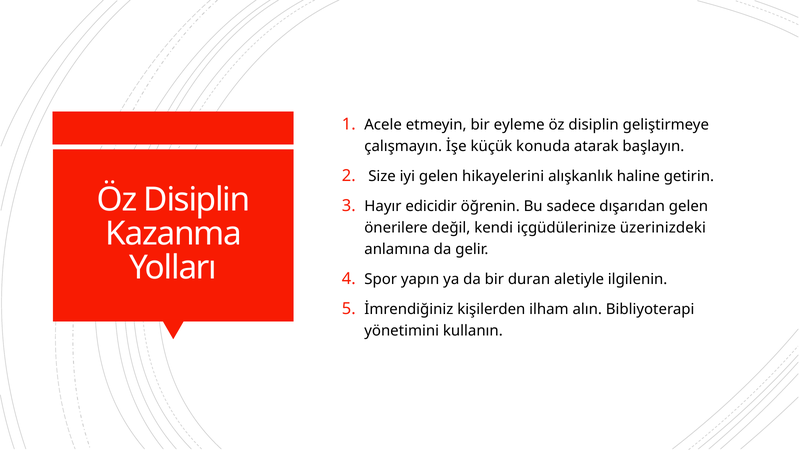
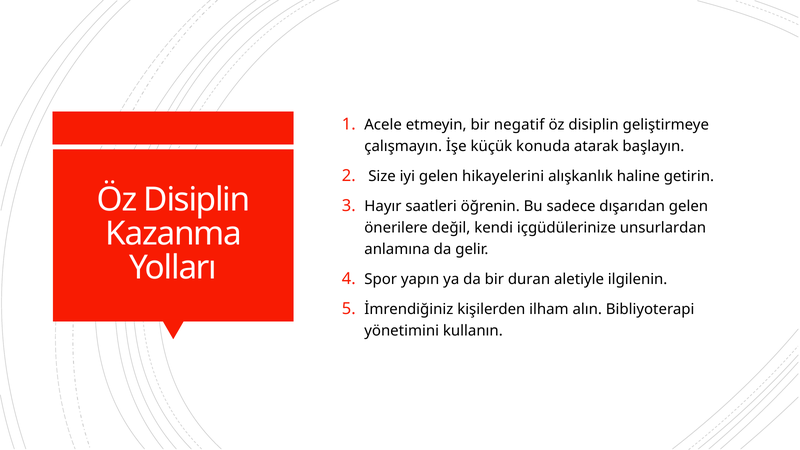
eyleme: eyleme -> negatif
edicidir: edicidir -> saatleri
üzerinizdeki: üzerinizdeki -> unsurlardan
